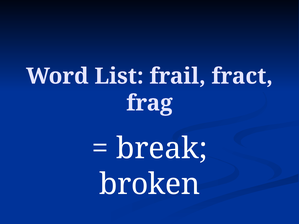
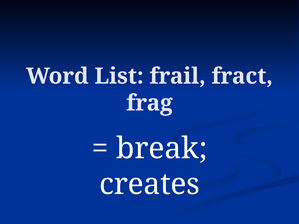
broken: broken -> creates
